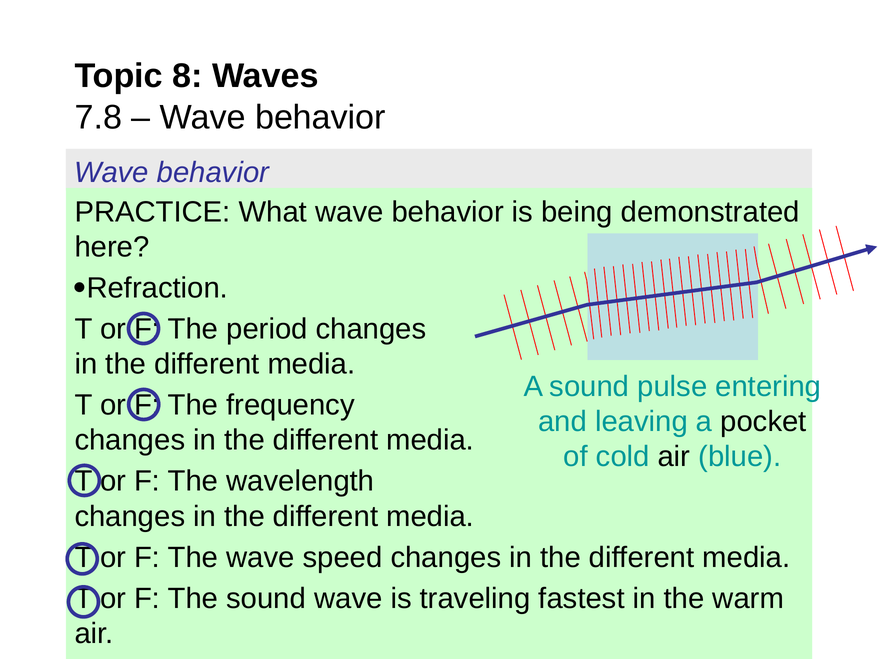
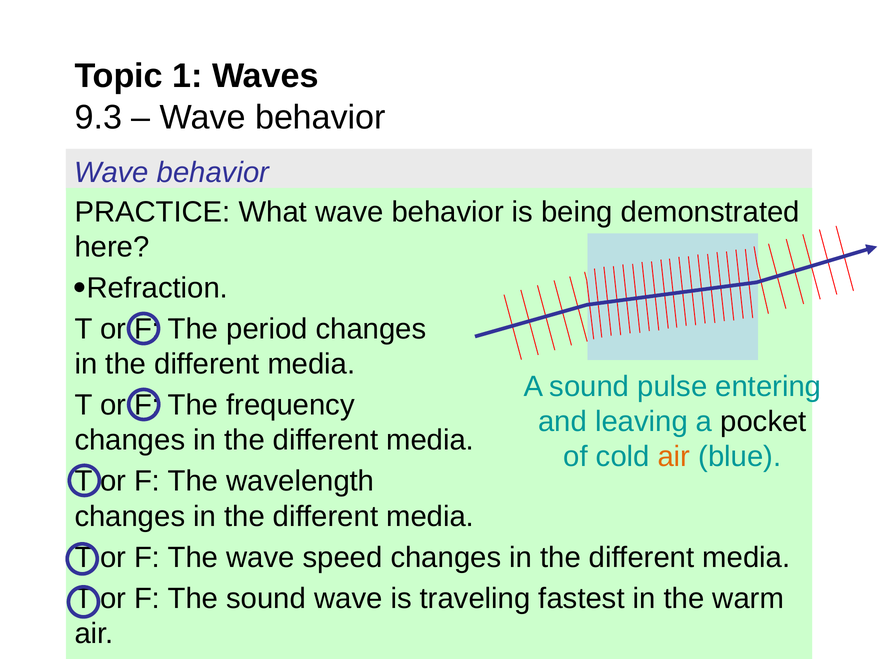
8: 8 -> 1
7.8: 7.8 -> 9.3
air at (674, 456) colour: black -> orange
